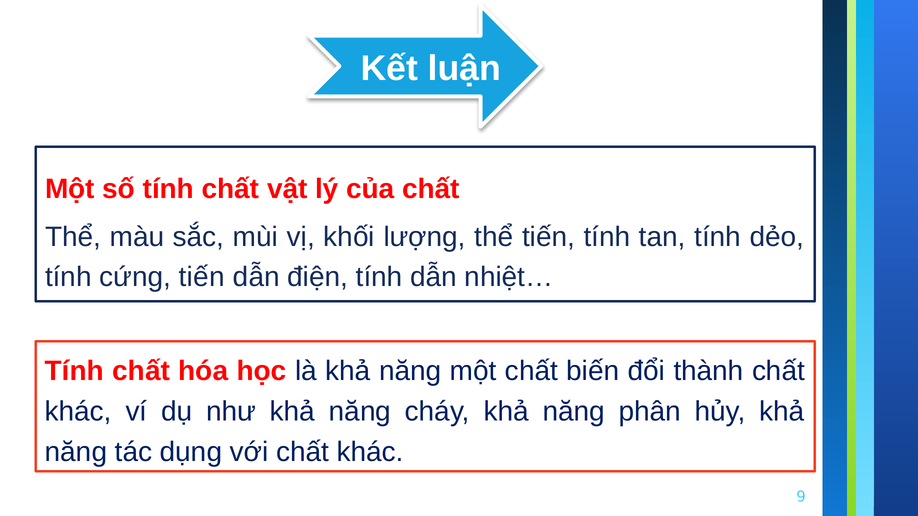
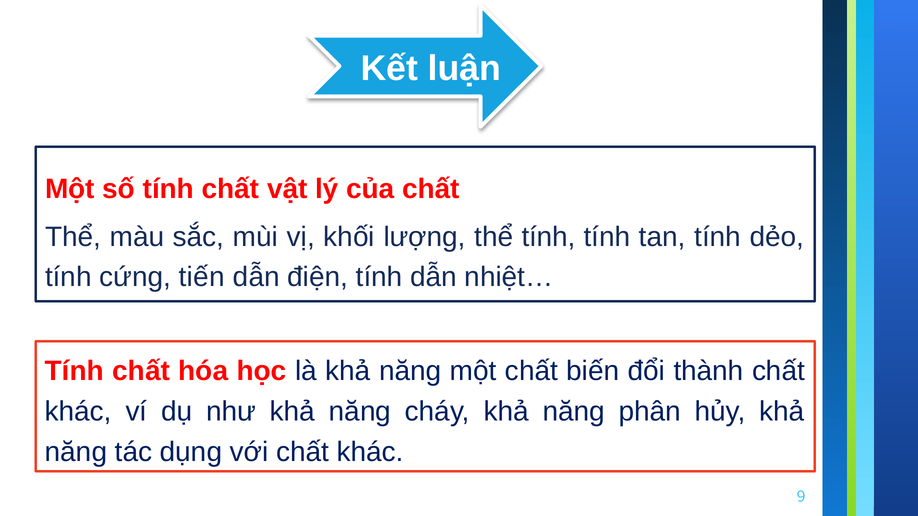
thể tiến: tiến -> tính
